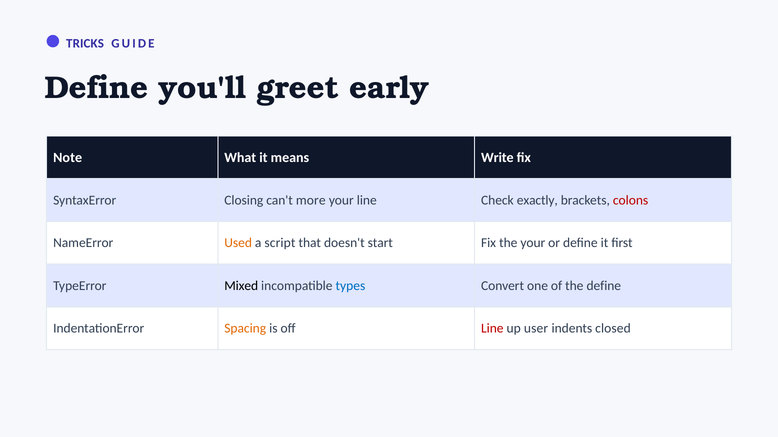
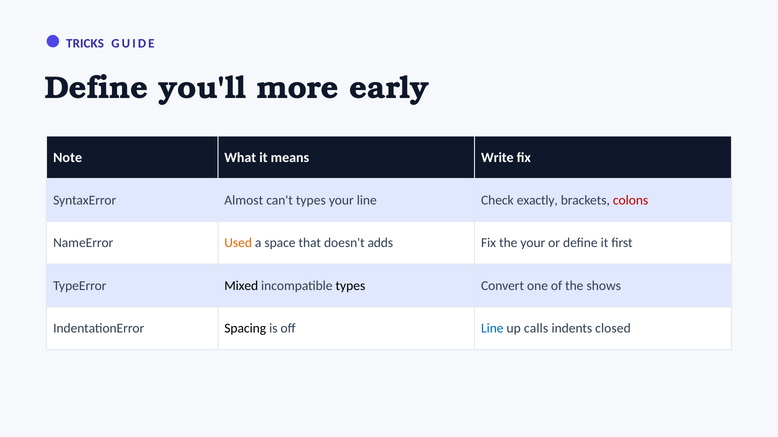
greet: greet -> more
Closing: Closing -> Almost
can't more: more -> types
script: script -> space
start: start -> adds
types at (350, 286) colour: blue -> black
the define: define -> shows
Spacing colour: orange -> black
Line at (492, 329) colour: red -> blue
user: user -> calls
